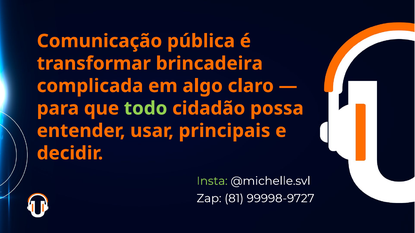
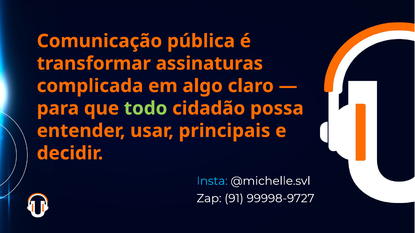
brincadeira: brincadeira -> assinaturas
Insta colour: light green -> light blue
81: 81 -> 91
